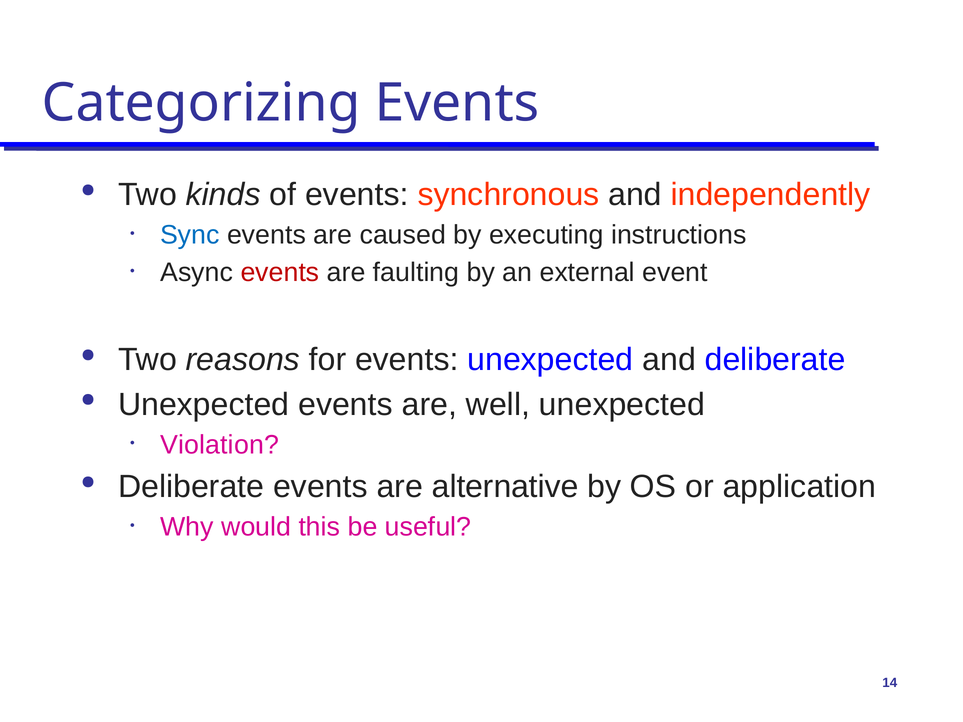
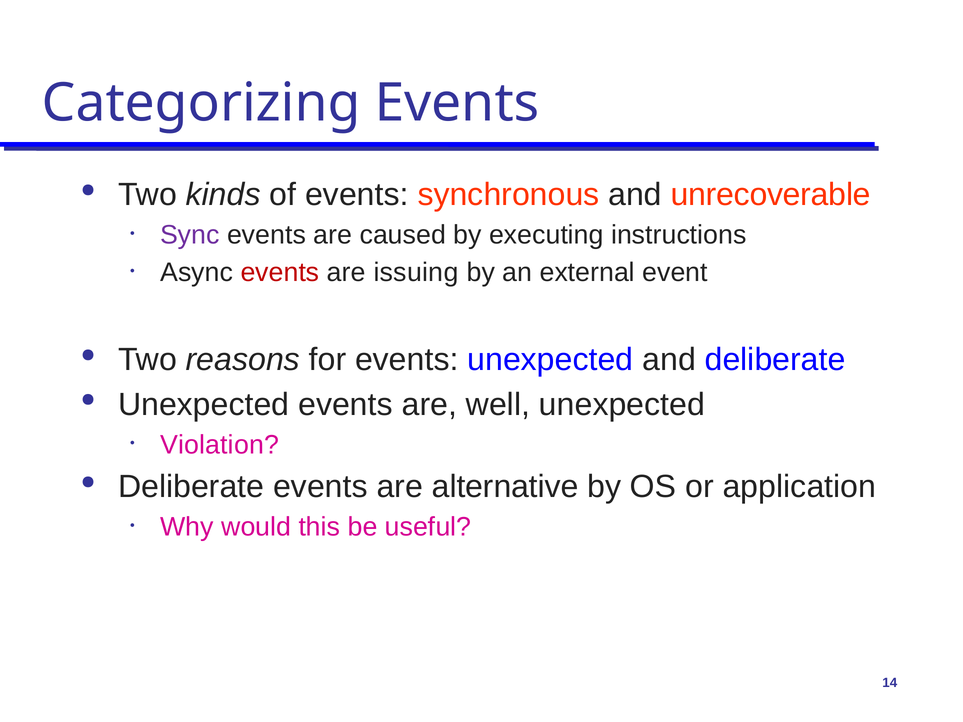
independently: independently -> unrecoverable
Sync colour: blue -> purple
faulting: faulting -> issuing
